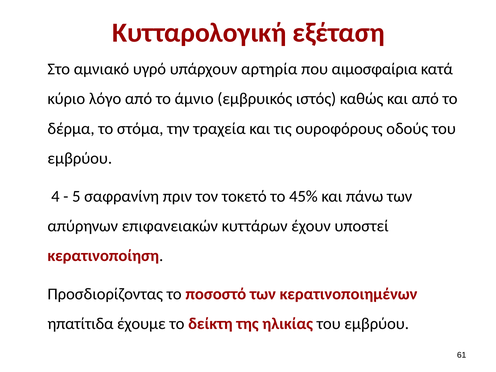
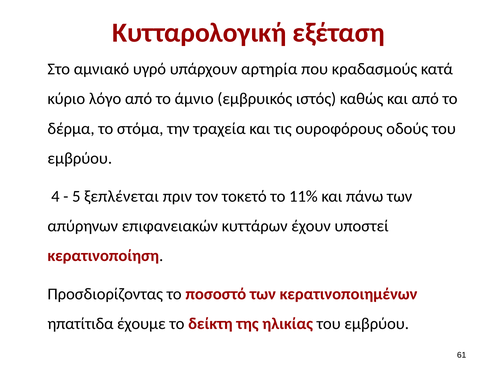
αιμοσφαίρια: αιμοσφαίρια -> κραδασμούς
σαφρανίνη: σαφρανίνη -> ξεπλένεται
45%: 45% -> 11%
